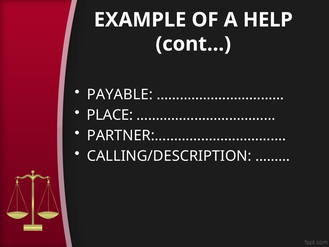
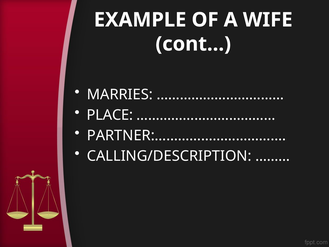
HELP: HELP -> WIFE
PAYABLE: PAYABLE -> MARRIES
